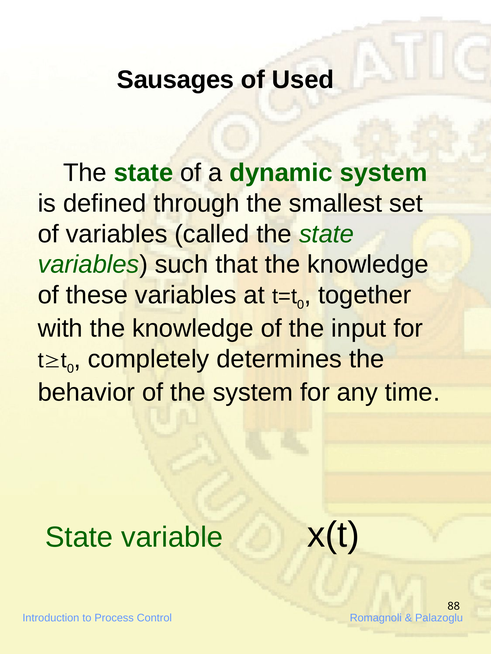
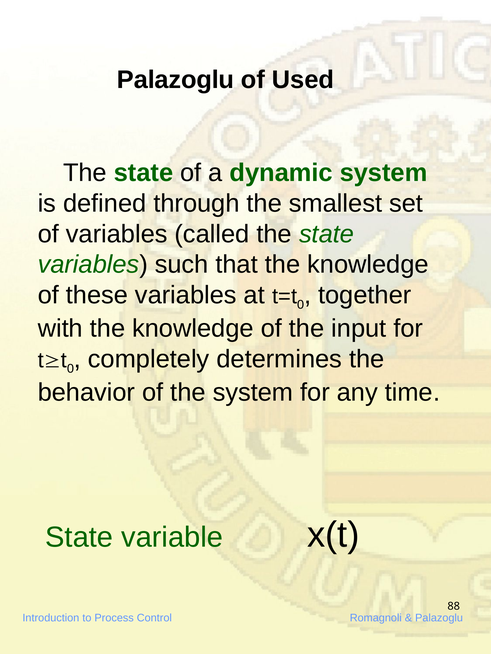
Sausages at (176, 80): Sausages -> Palazoglu
